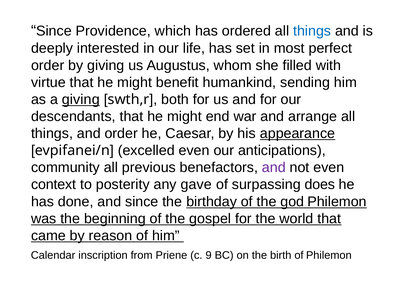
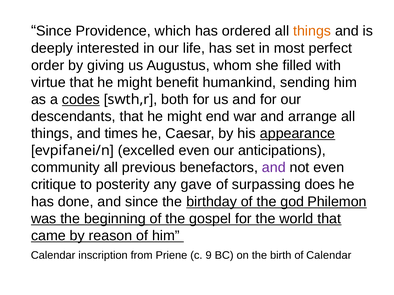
things at (312, 31) colour: blue -> orange
a giving: giving -> codes
and order: order -> times
context: context -> critique
of Philemon: Philemon -> Calendar
